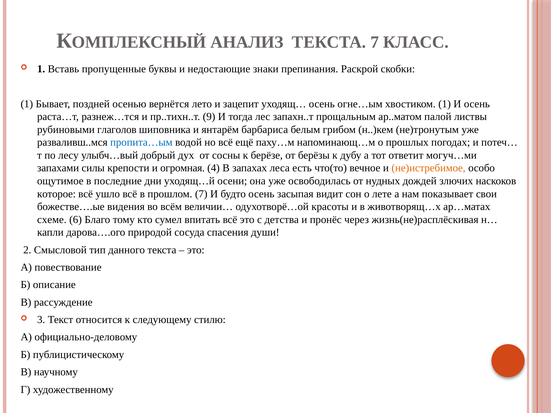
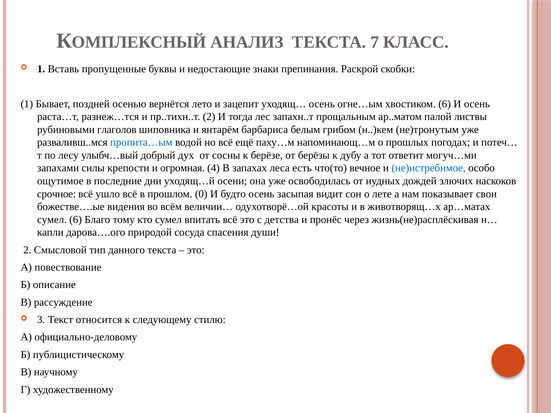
хвостиком 1: 1 -> 6
пр..тихн..т 9: 9 -> 2
не)истребимое colour: orange -> blue
которое: которое -> срочное
прошлом 7: 7 -> 0
схеме at (52, 220): схеме -> сумел
